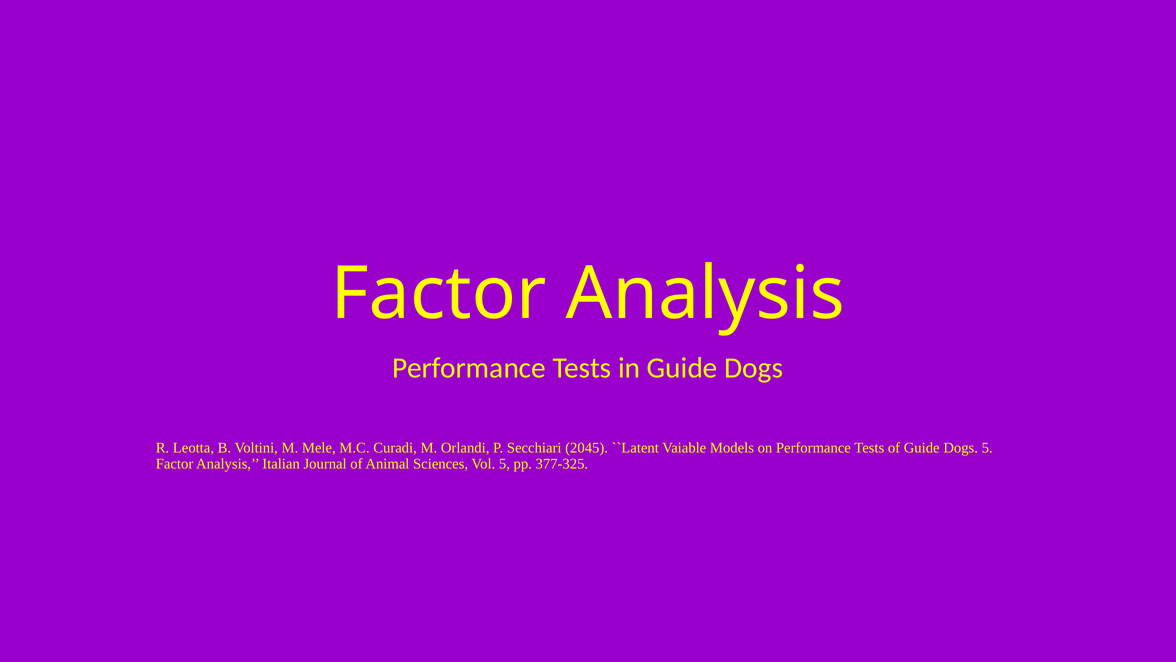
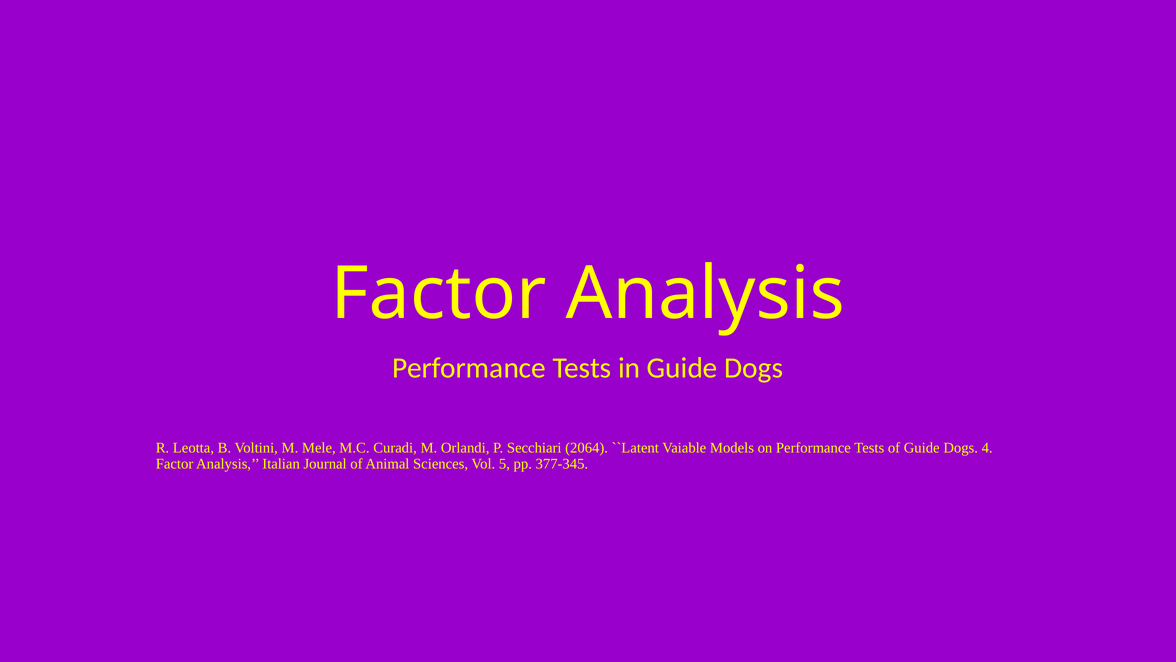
2045: 2045 -> 2064
Dogs 5: 5 -> 4
377-325: 377-325 -> 377-345
